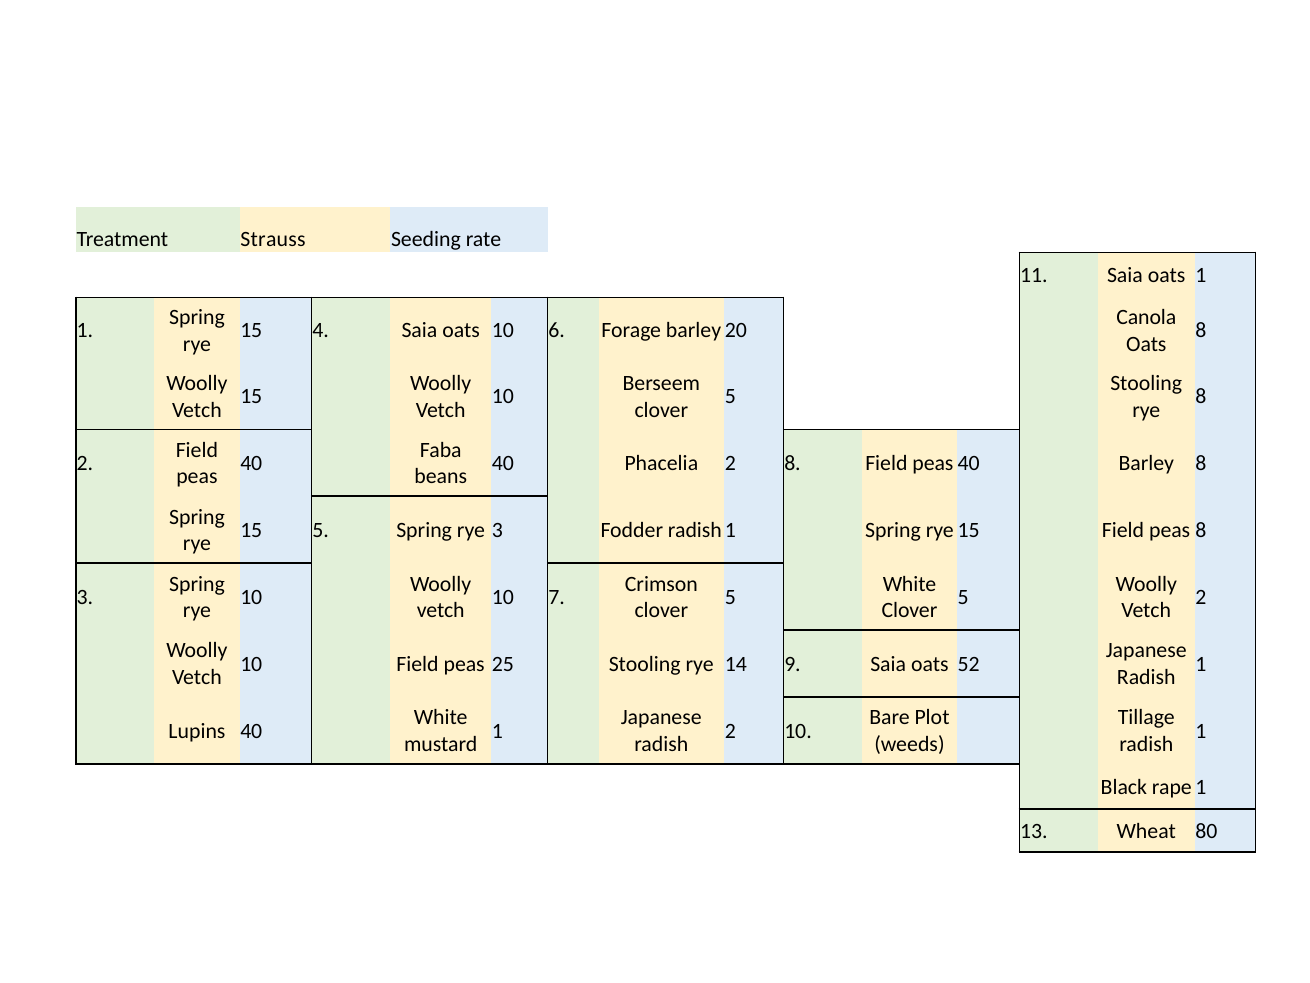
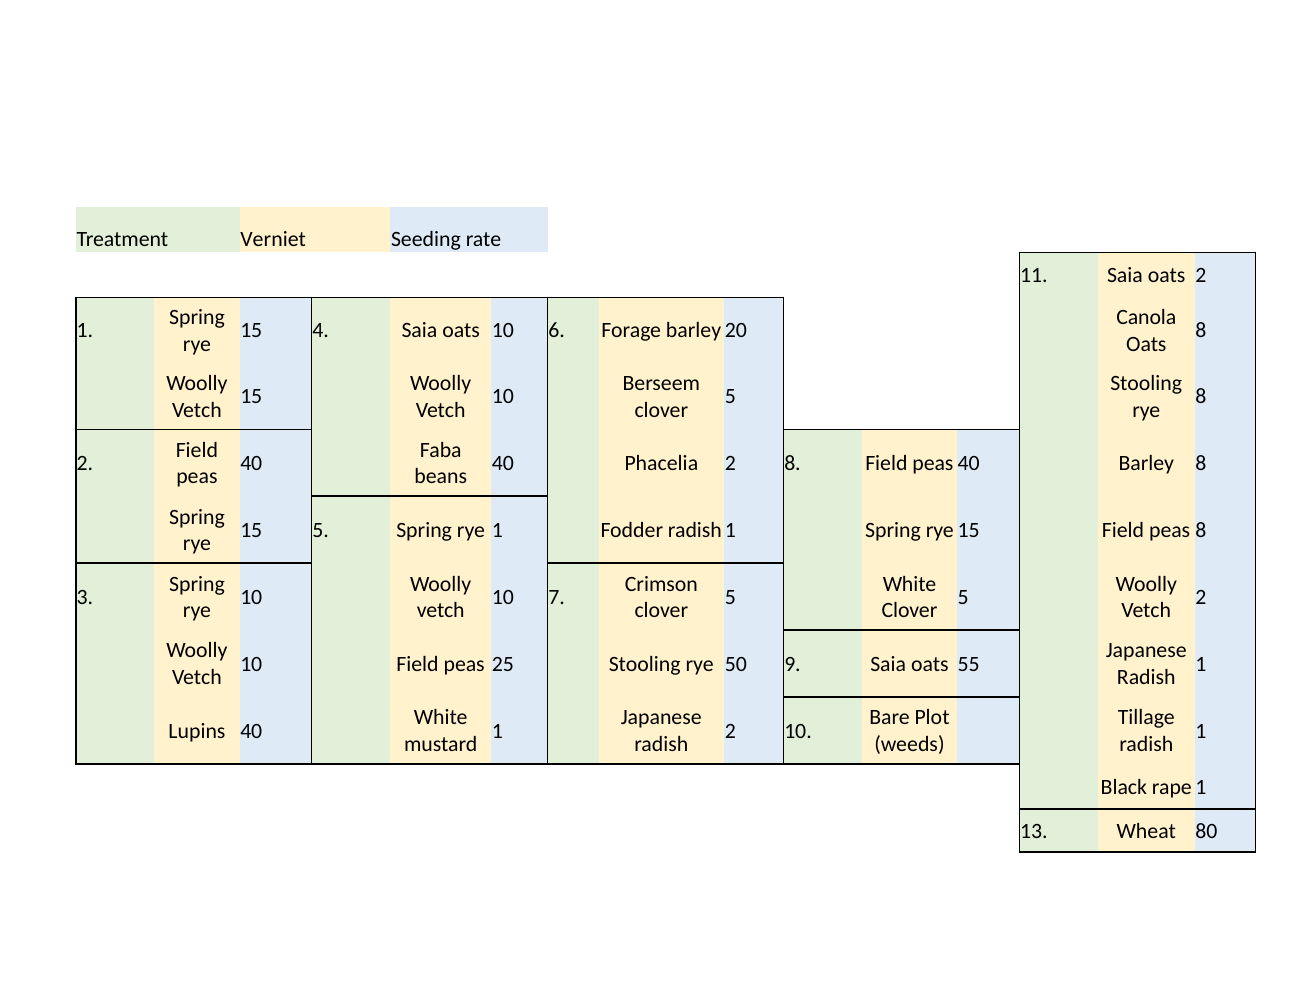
Strauss: Strauss -> Verniet
oats 1: 1 -> 2
rye 3: 3 -> 1
14: 14 -> 50
52: 52 -> 55
